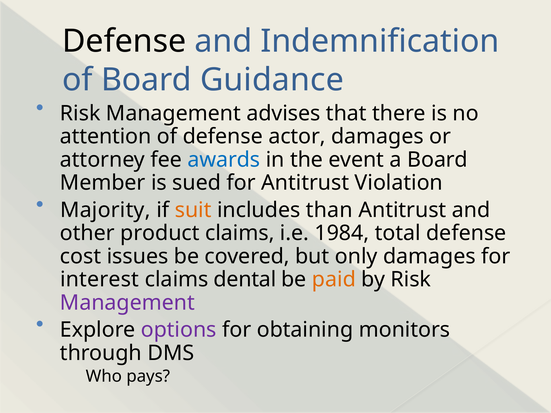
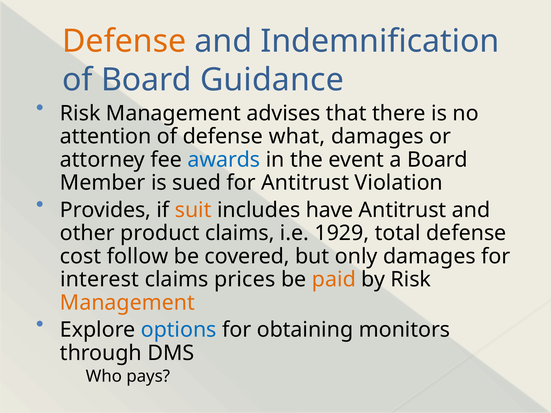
Defense at (124, 41) colour: black -> orange
actor: actor -> what
Majority: Majority -> Provides
than: than -> have
1984: 1984 -> 1929
issues: issues -> follow
dental: dental -> prices
Management at (127, 303) colour: purple -> orange
options colour: purple -> blue
